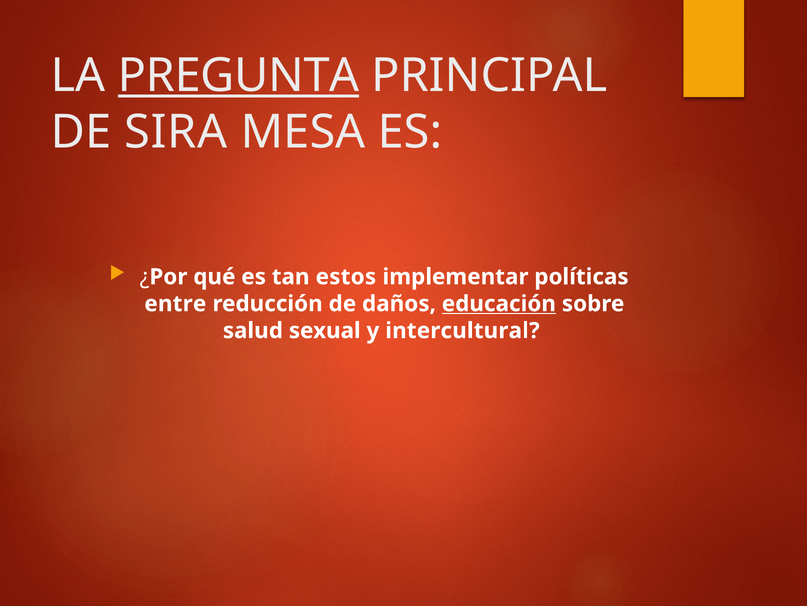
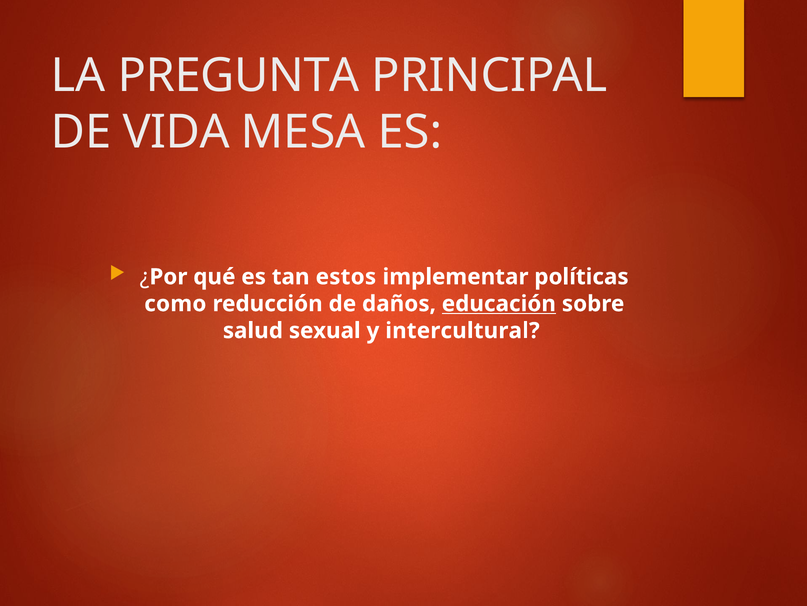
PREGUNTA underline: present -> none
SIRA: SIRA -> VIDA
entre: entre -> como
